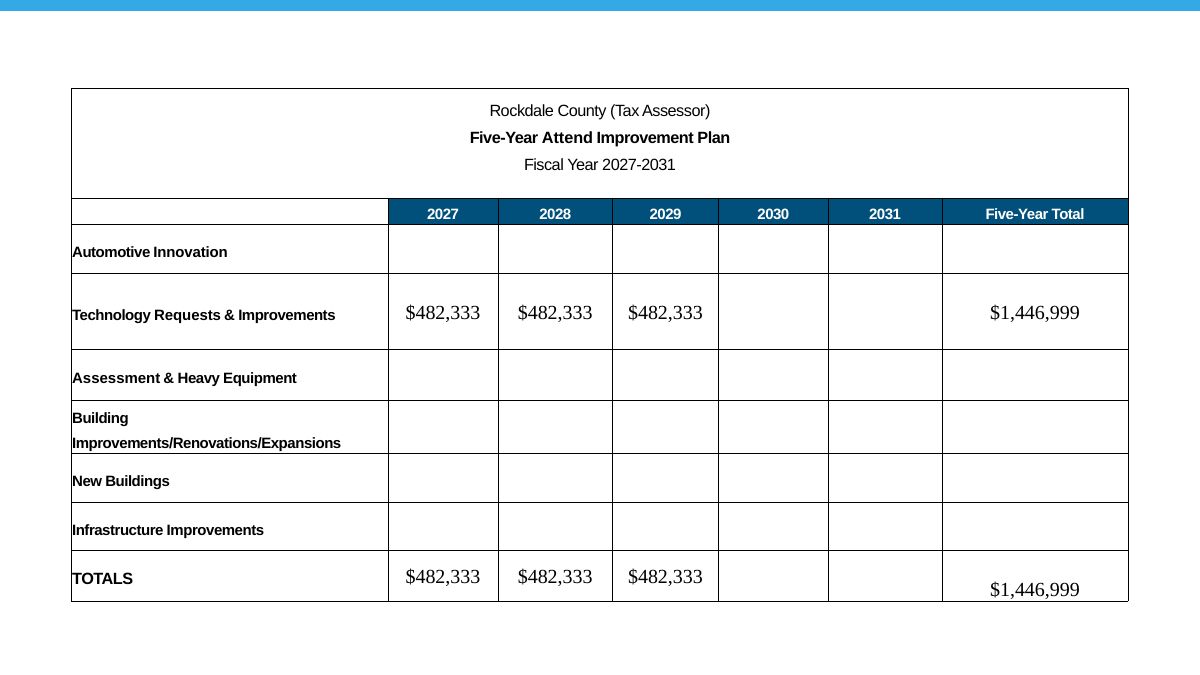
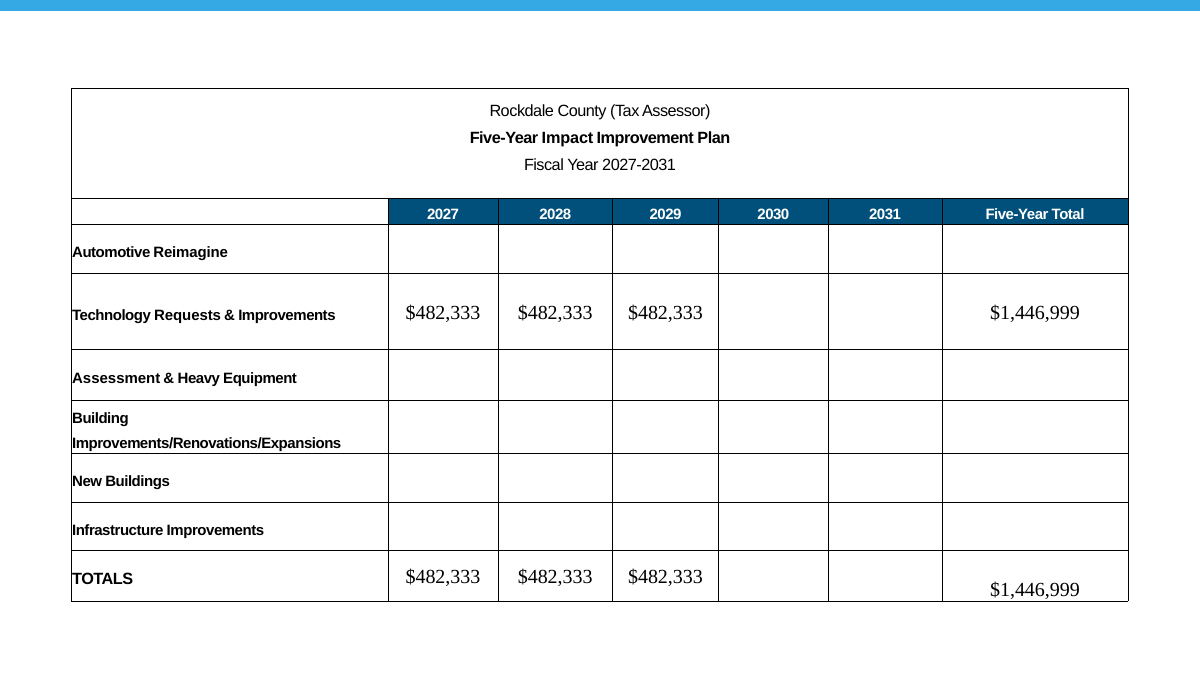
Attend: Attend -> Impact
Innovation: Innovation -> Reimagine
